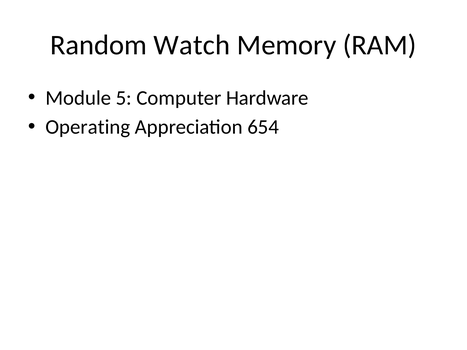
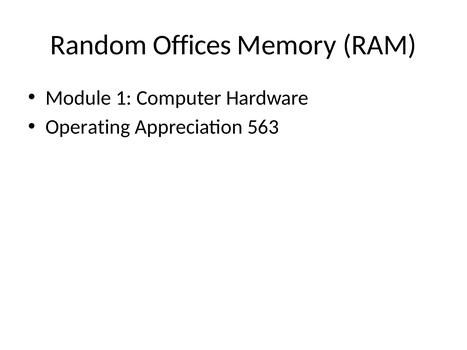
Watch: Watch -> Offices
5: 5 -> 1
654: 654 -> 563
